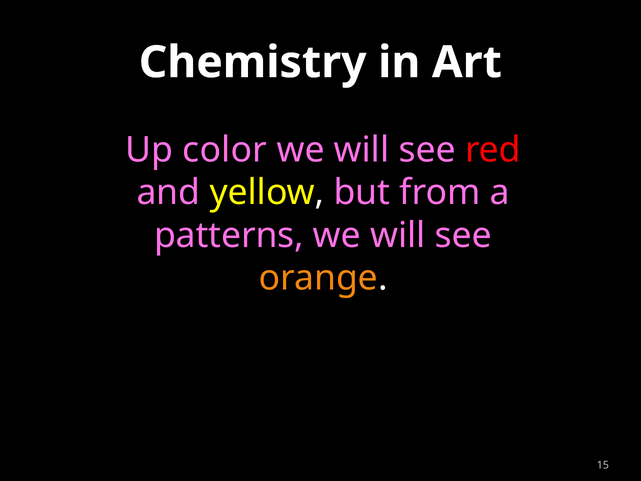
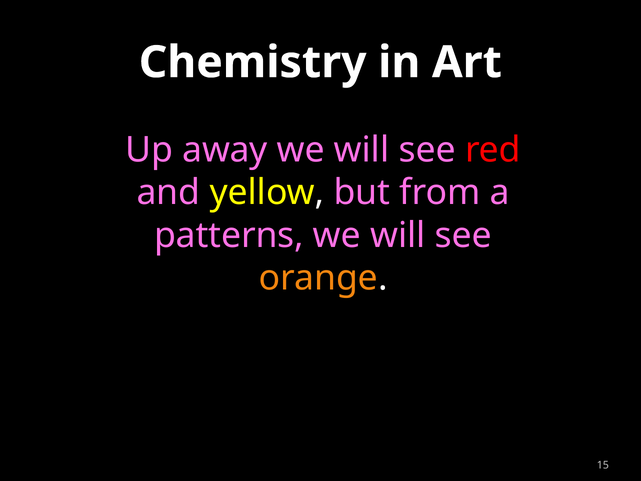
color: color -> away
